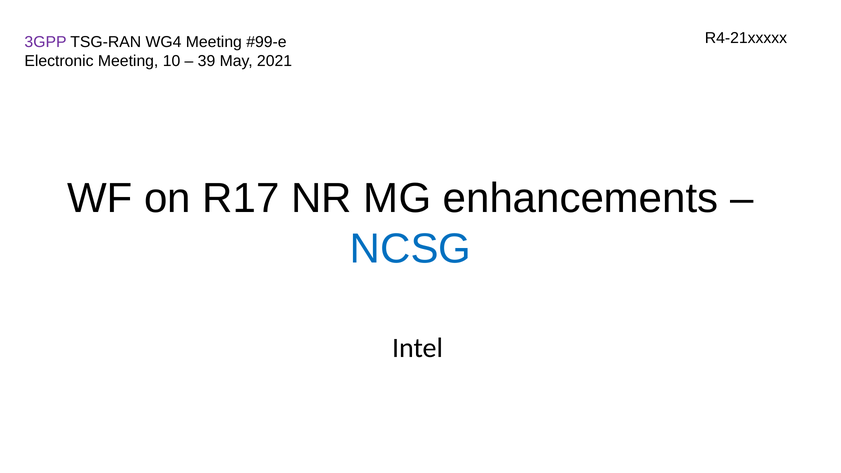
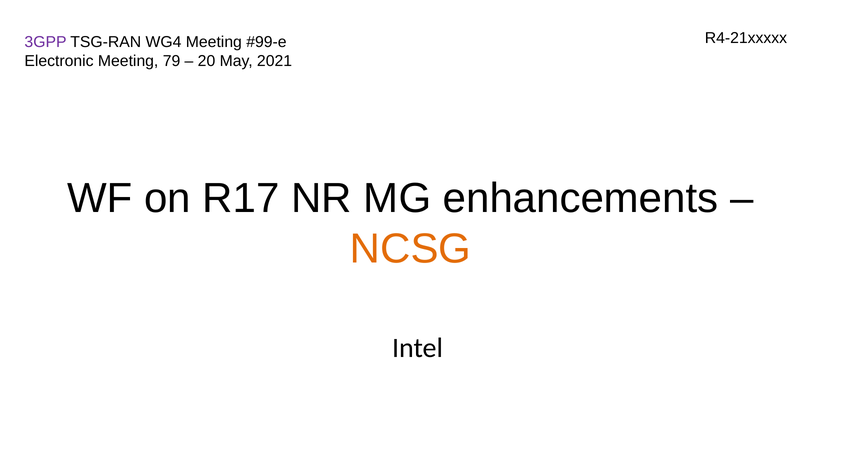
10: 10 -> 79
39: 39 -> 20
NCSG colour: blue -> orange
